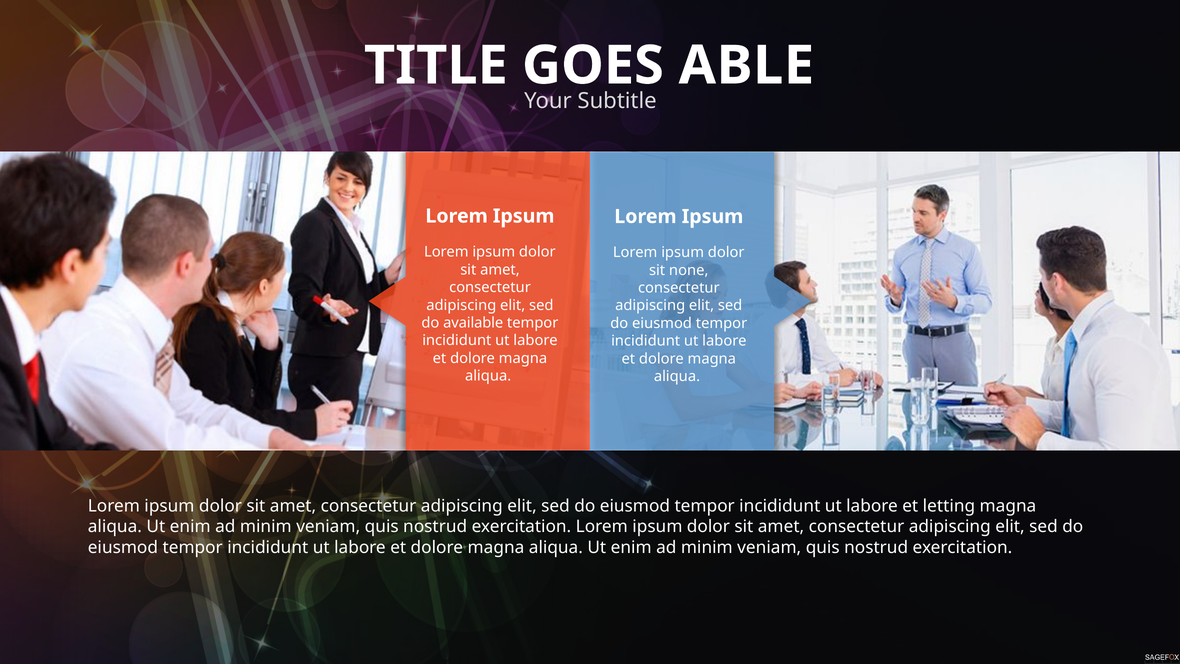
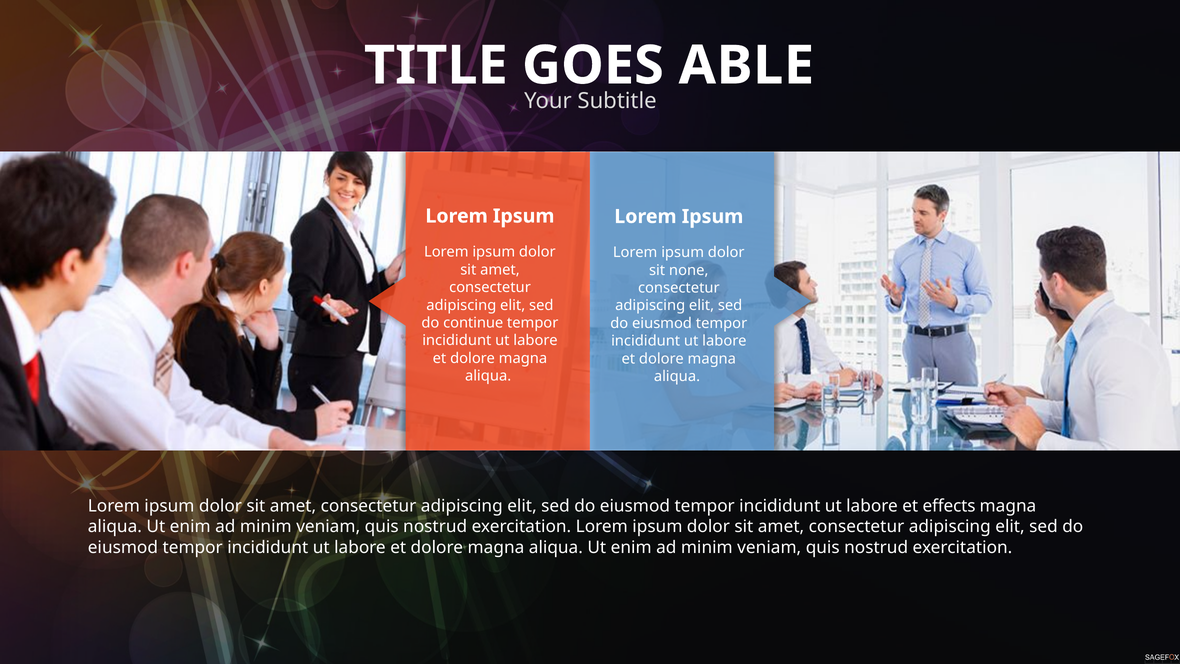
available: available -> continue
letting: letting -> effects
